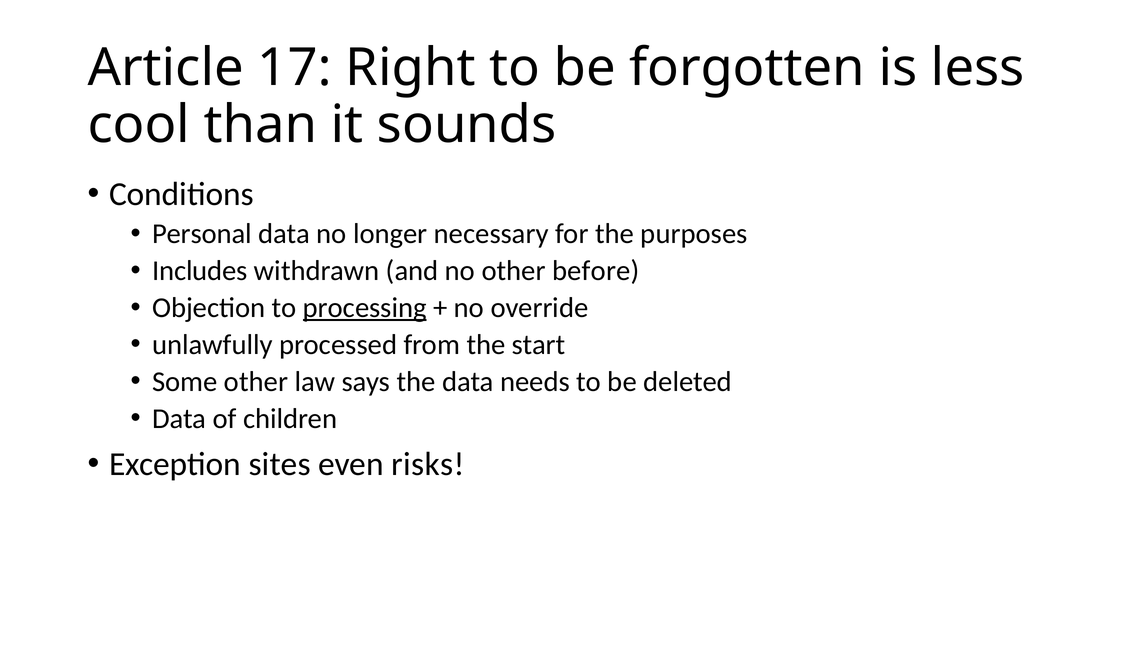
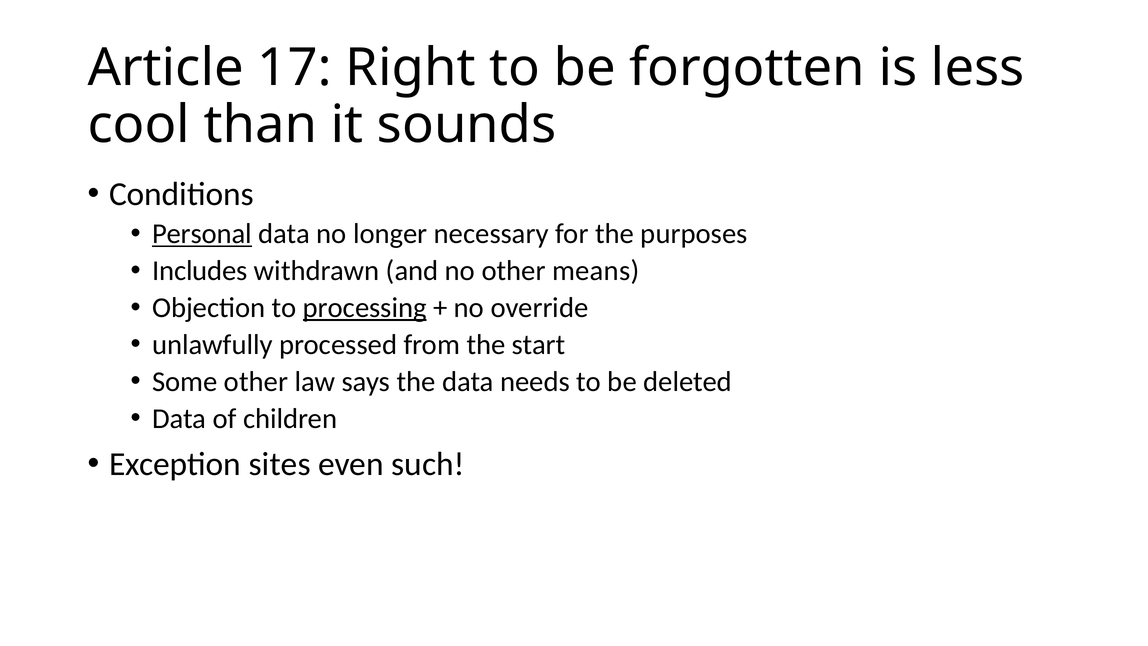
Personal underline: none -> present
before: before -> means
risks: risks -> such
